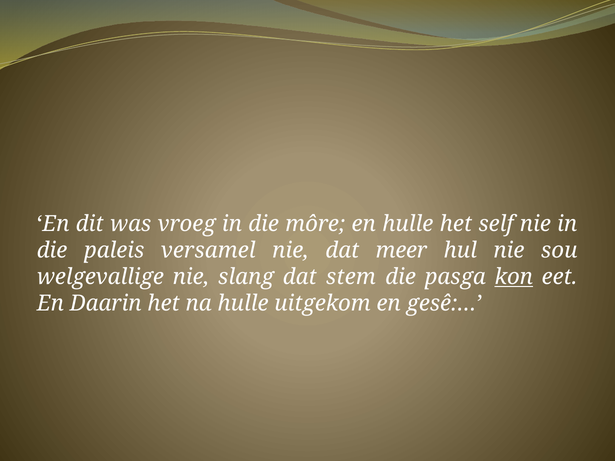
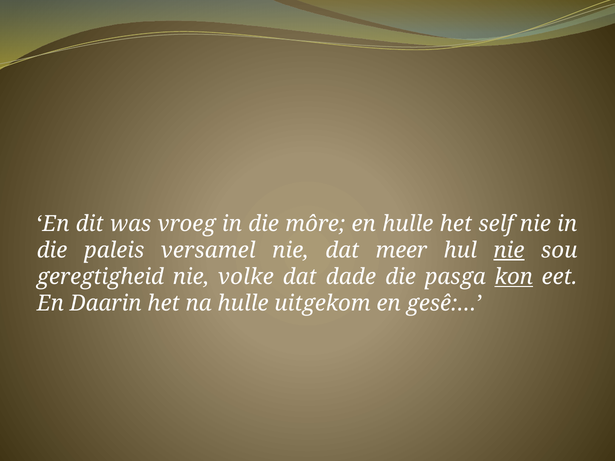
nie at (509, 250) underline: none -> present
welgevallige: welgevallige -> geregtigheid
slang: slang -> volke
stem: stem -> dade
